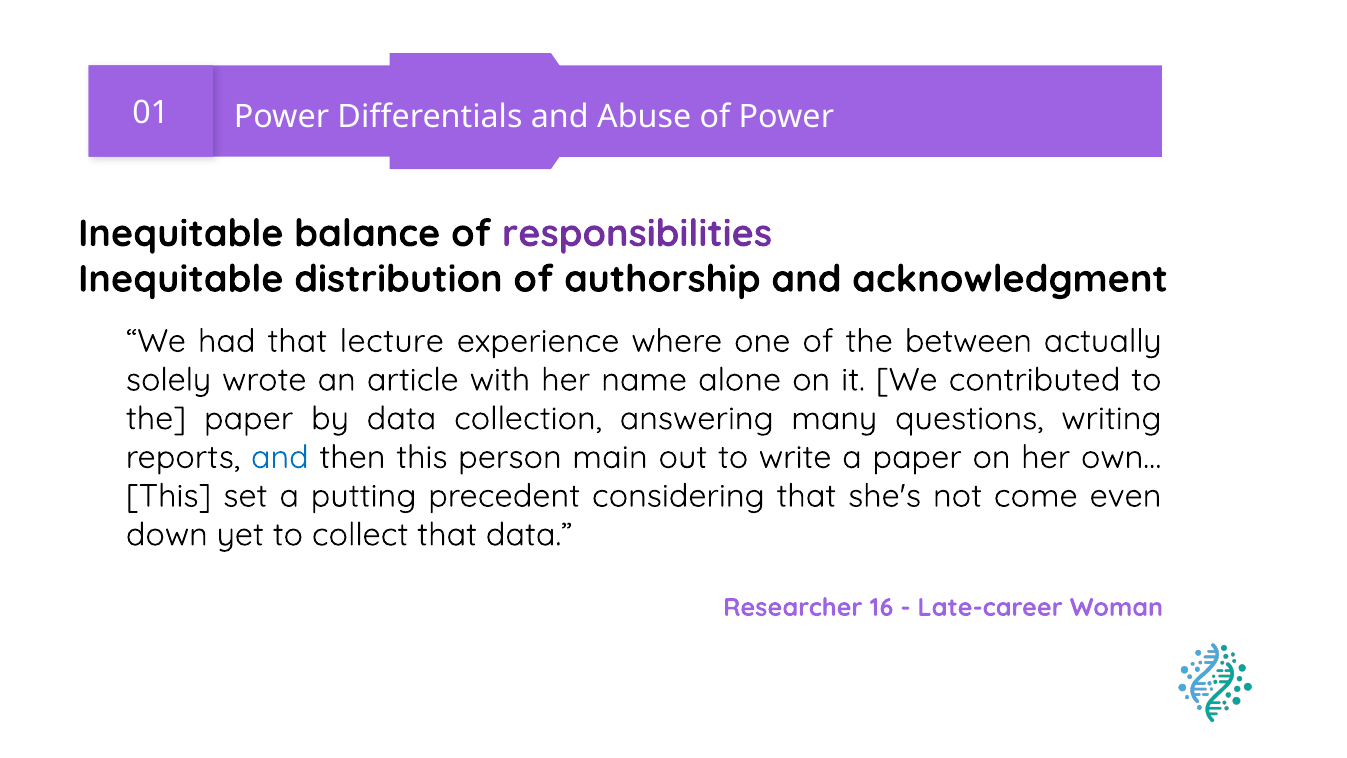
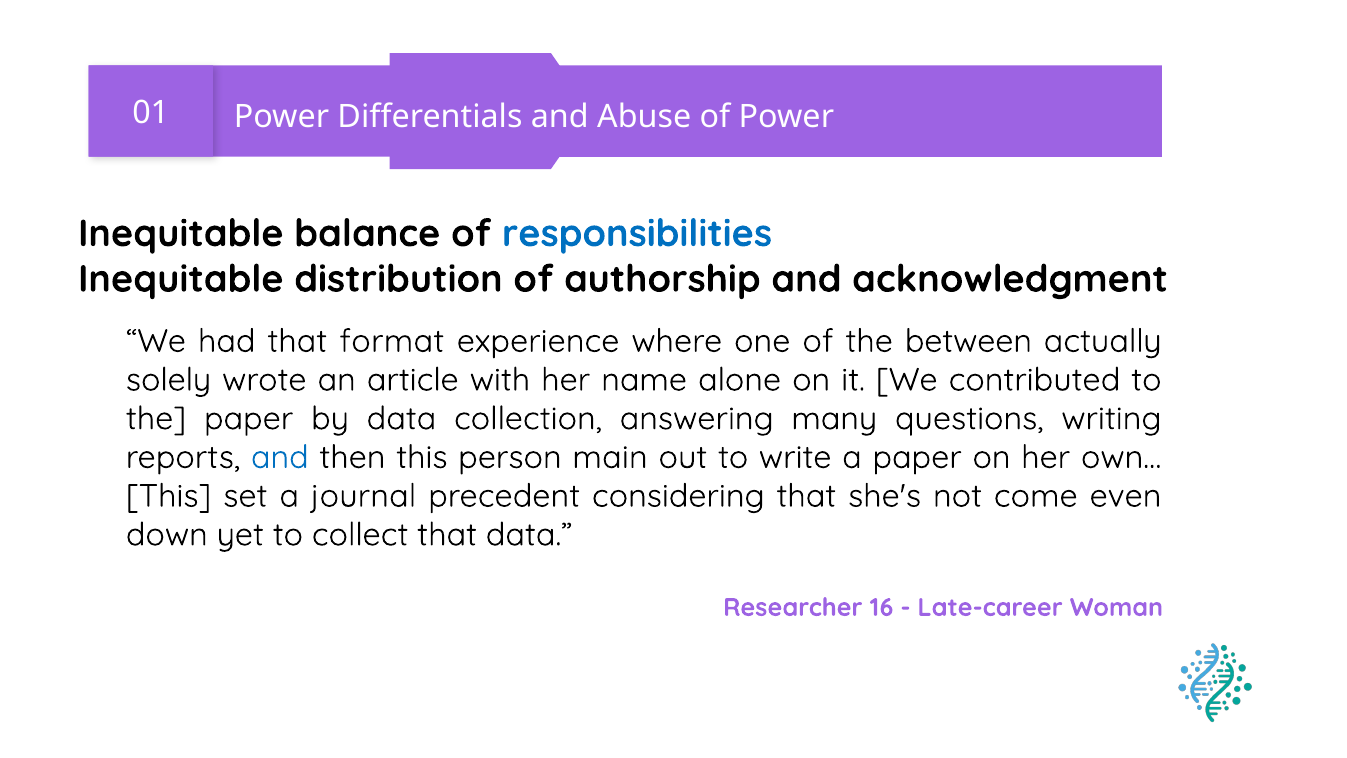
responsibilities colour: purple -> blue
lecture: lecture -> format
putting: putting -> journal
